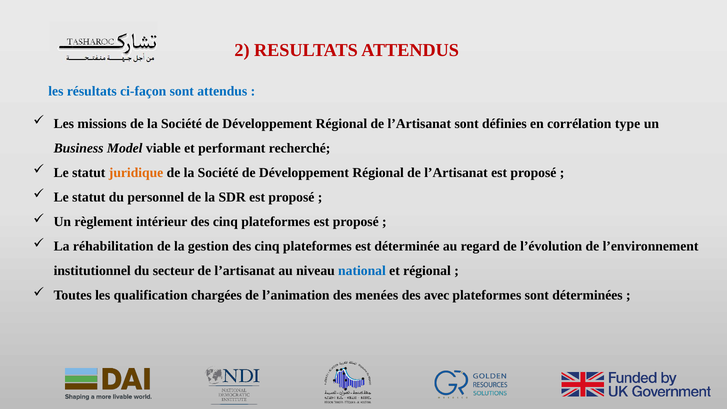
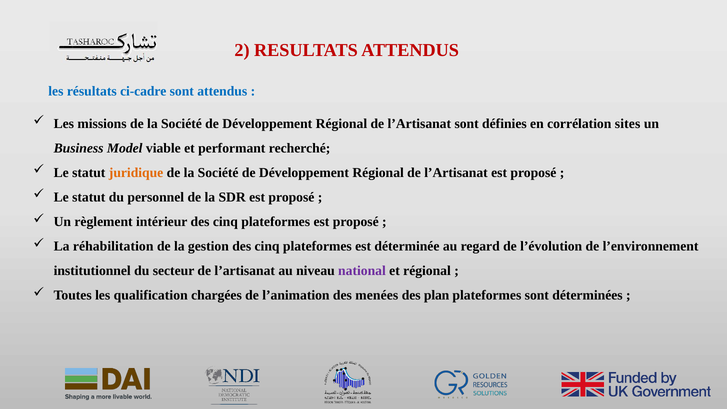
ci-façon: ci-façon -> ci-cadre
type: type -> sites
national colour: blue -> purple
avec: avec -> plan
